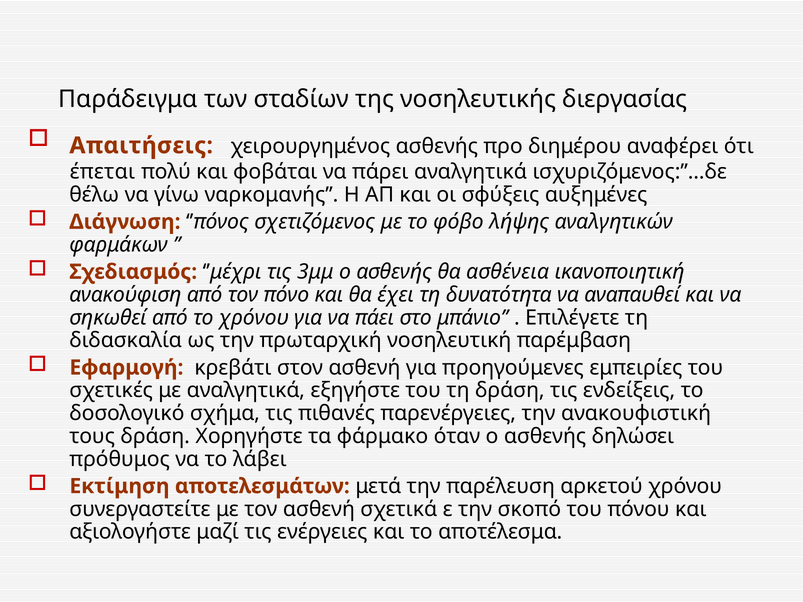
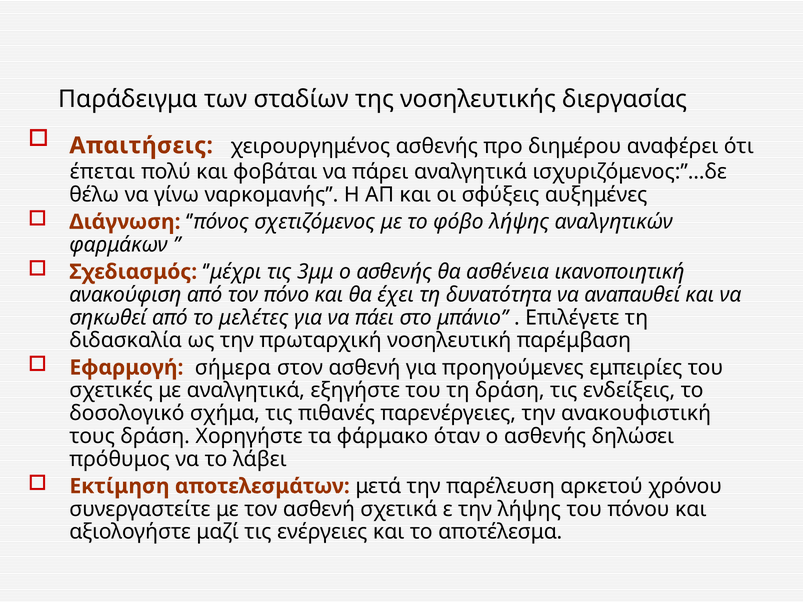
το χρόνου: χρόνου -> μελέτες
κρεβάτι: κρεβάτι -> σήμερα
την σκοπό: σκοπό -> λήψης
